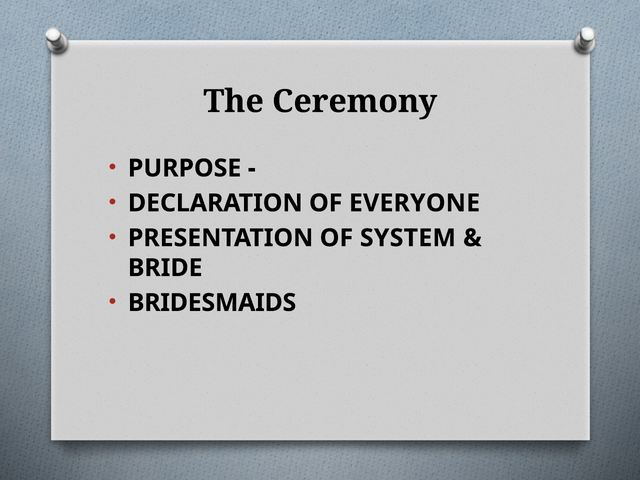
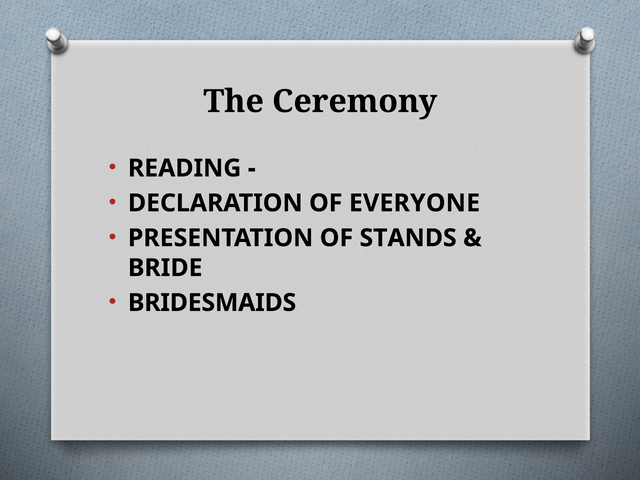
PURPOSE: PURPOSE -> READING
SYSTEM: SYSTEM -> STANDS
